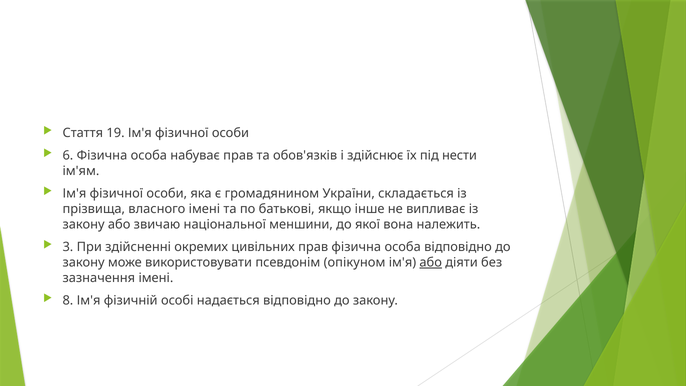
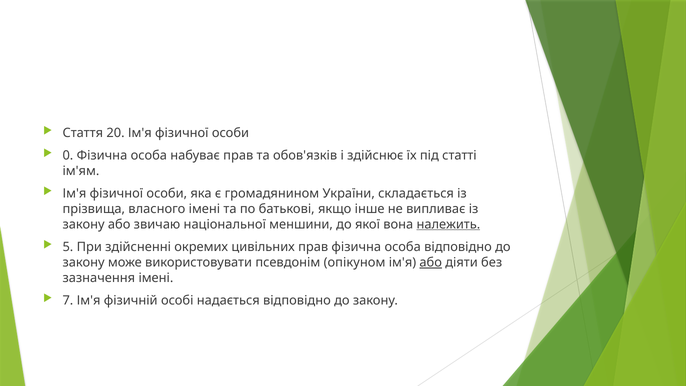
19: 19 -> 20
6: 6 -> 0
нести: нести -> статті
належить underline: none -> present
3: 3 -> 5
8: 8 -> 7
